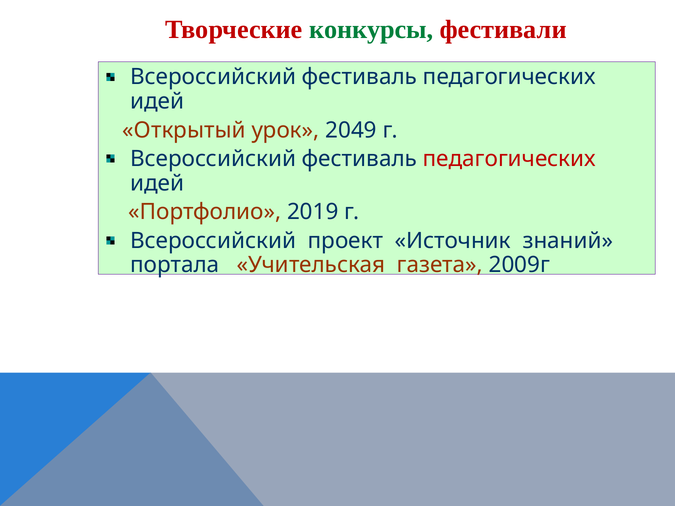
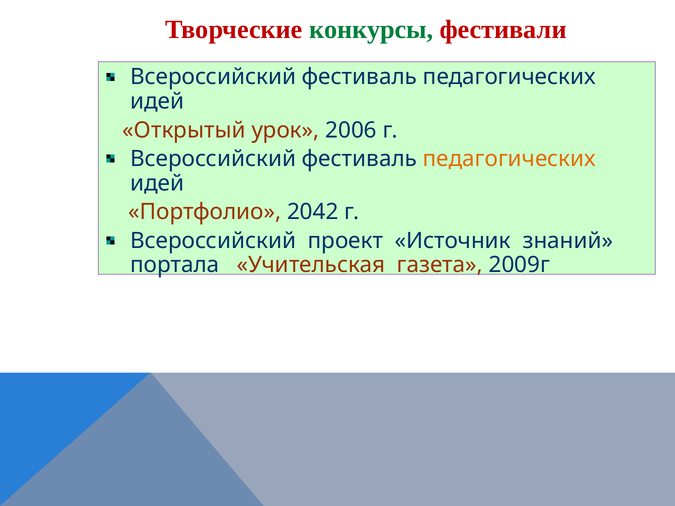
2049: 2049 -> 2006
педагогических at (509, 159) colour: red -> orange
2019: 2019 -> 2042
